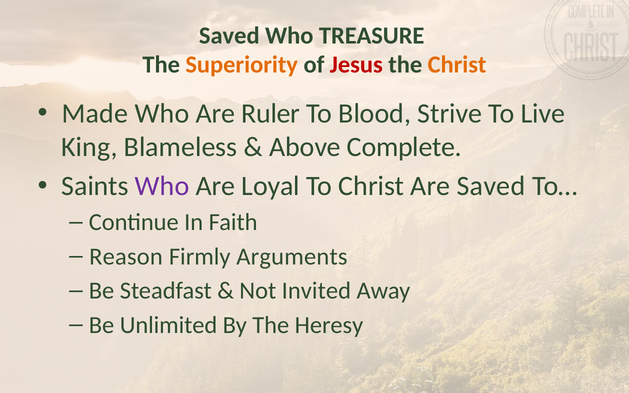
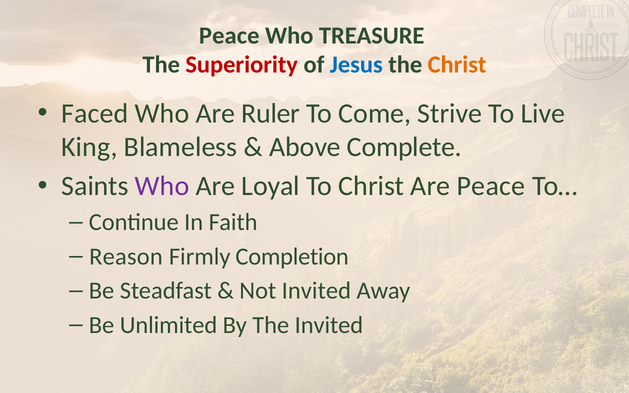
Saved at (229, 36): Saved -> Peace
Superiority colour: orange -> red
Jesus colour: red -> blue
Made: Made -> Faced
Blood: Blood -> Come
Are Saved: Saved -> Peace
Arguments: Arguments -> Completion
The Heresy: Heresy -> Invited
